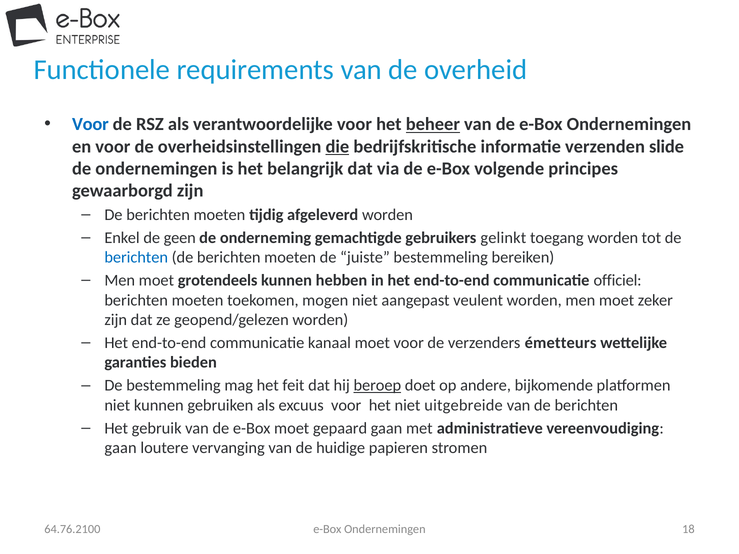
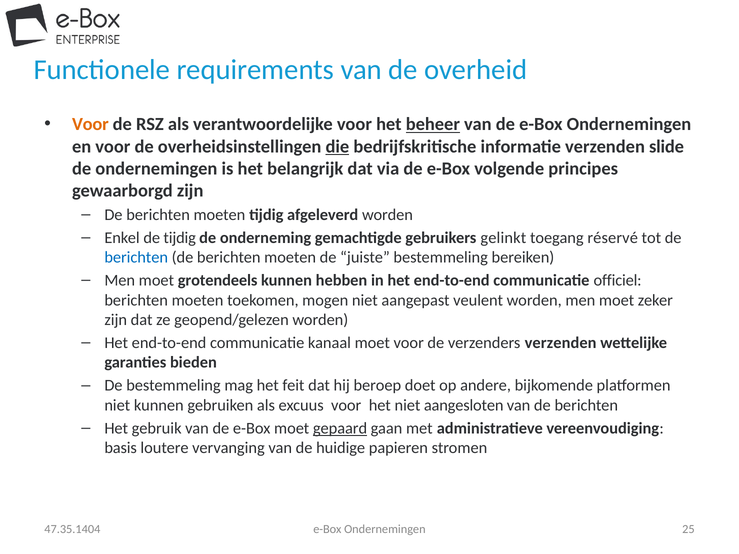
Voor at (90, 124) colour: blue -> orange
de geen: geen -> tijdig
toegang worden: worden -> réservé
verzenders émetteurs: émetteurs -> verzenden
beroep underline: present -> none
uitgebreide: uitgebreide -> aangesloten
gepaard underline: none -> present
gaan at (121, 448): gaan -> basis
18: 18 -> 25
64.76.2100: 64.76.2100 -> 47.35.1404
